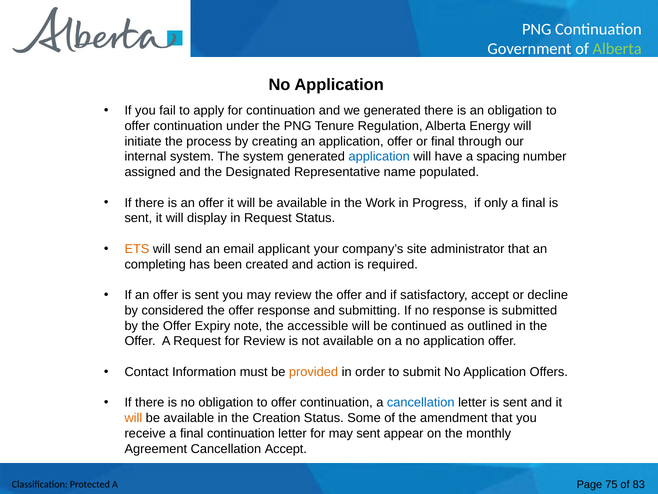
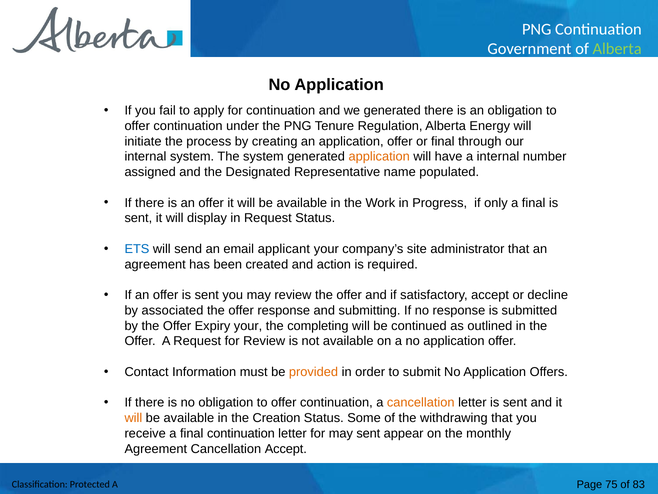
application at (379, 157) colour: blue -> orange
a spacing: spacing -> internal
ETS colour: orange -> blue
completing at (155, 264): completing -> agreement
considered: considered -> associated
Expiry note: note -> your
accessible: accessible -> completing
cancellation at (421, 402) colour: blue -> orange
amendment: amendment -> withdrawing
